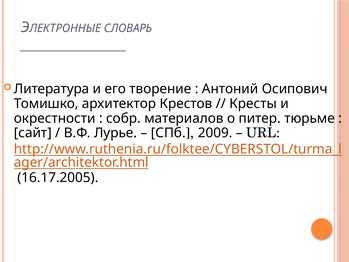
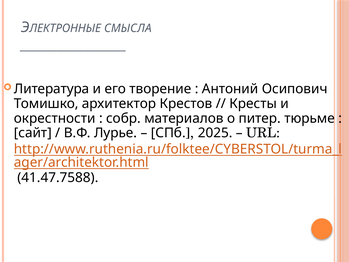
СЛОВАРЬ: СЛОВАРЬ -> СМЫСЛА
2009: 2009 -> 2025
16.17.2005: 16.17.2005 -> 41.47.7588
